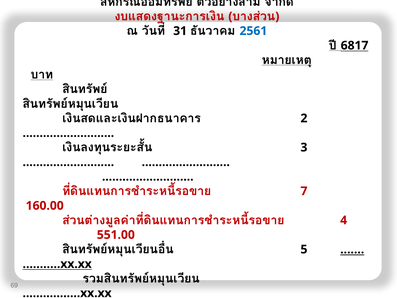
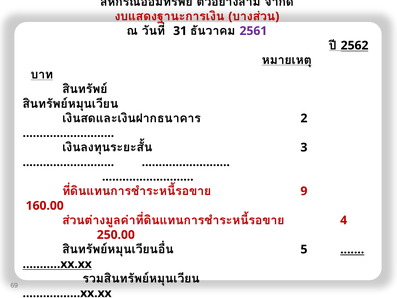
2561 colour: blue -> purple
6817: 6817 -> 2562
7: 7 -> 9
551.00: 551.00 -> 250.00
